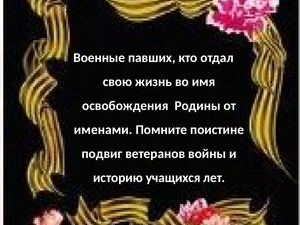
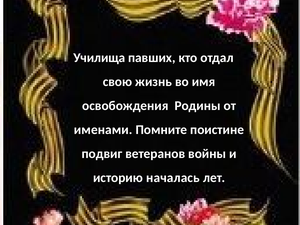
Военные: Военные -> Училища
учащихся: учащихся -> началась
